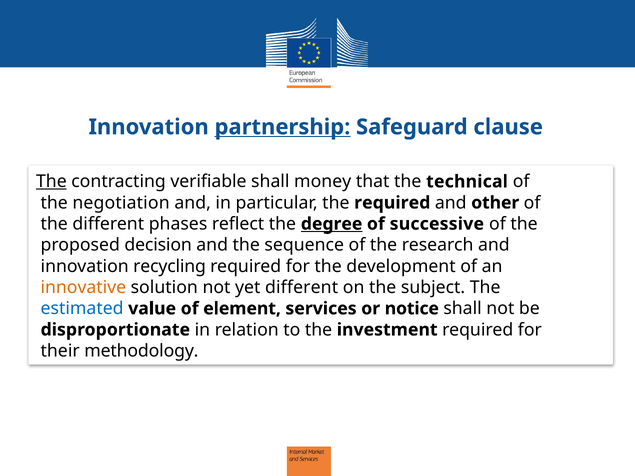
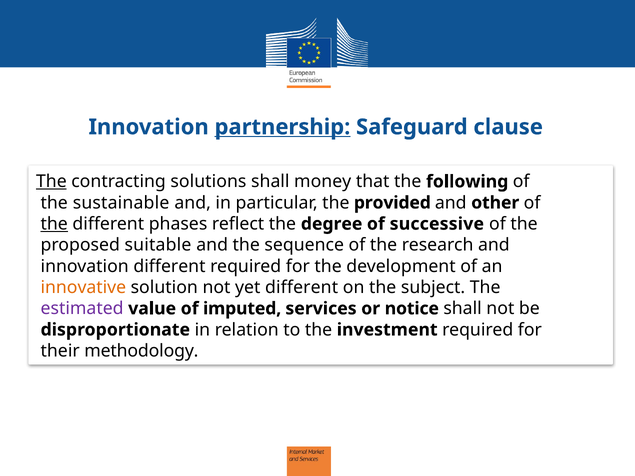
verifiable: verifiable -> solutions
technical: technical -> following
negotiation: negotiation -> sustainable
the required: required -> provided
the at (54, 224) underline: none -> present
degree underline: present -> none
decision: decision -> suitable
innovation recycling: recycling -> different
estimated colour: blue -> purple
element: element -> imputed
